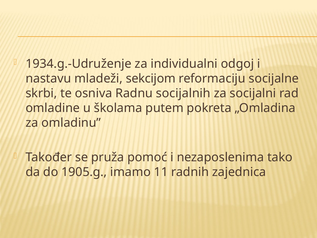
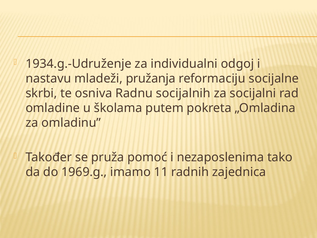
sekcijom: sekcijom -> pružanja
1905.g: 1905.g -> 1969.g
